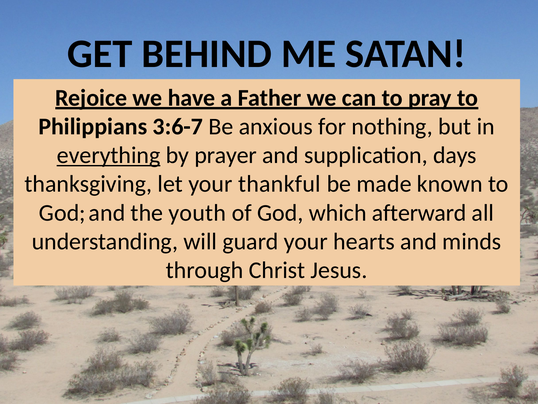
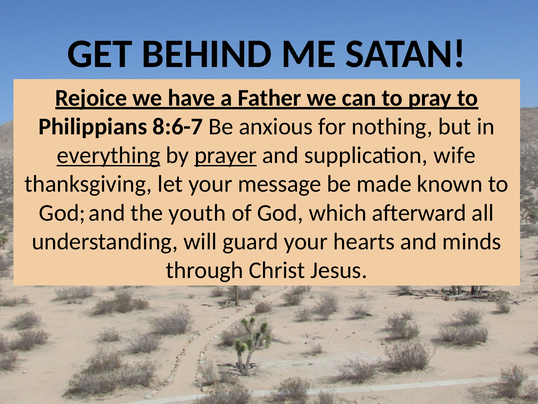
3:6-7: 3:6-7 -> 8:6-7
prayer underline: none -> present
days: days -> wife
thankful: thankful -> message
